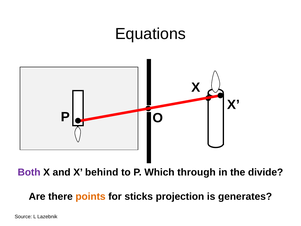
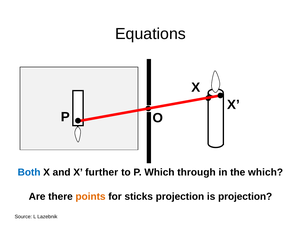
Both colour: purple -> blue
behind: behind -> further
the divide: divide -> which
is generates: generates -> projection
